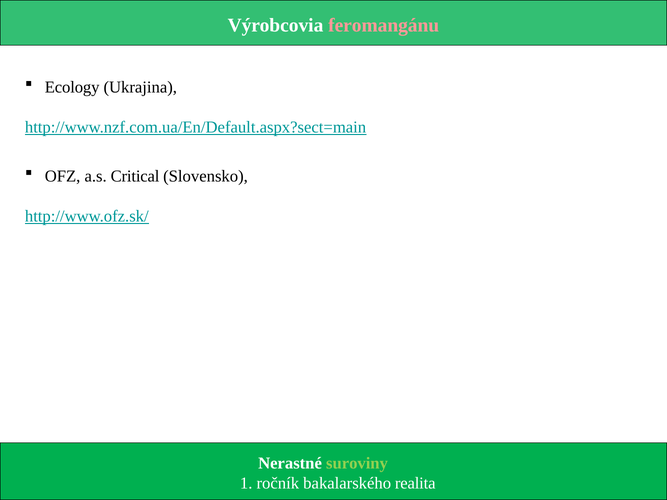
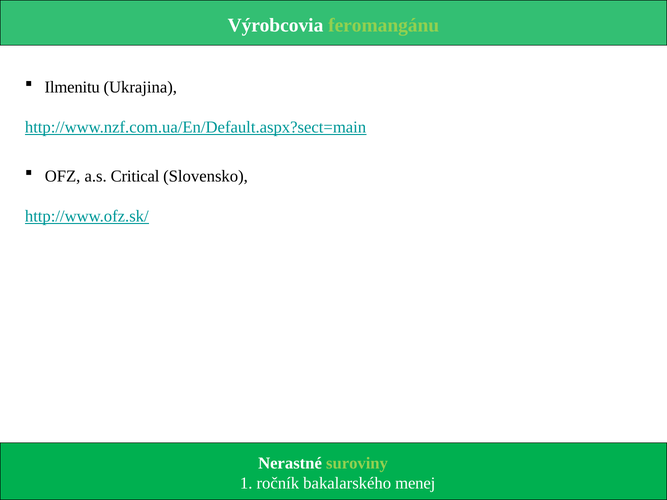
feromangánu colour: pink -> light green
Ecology: Ecology -> Ilmenitu
realita: realita -> menej
